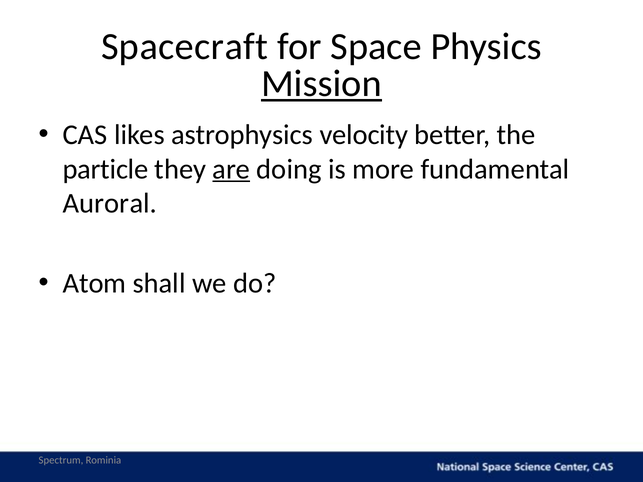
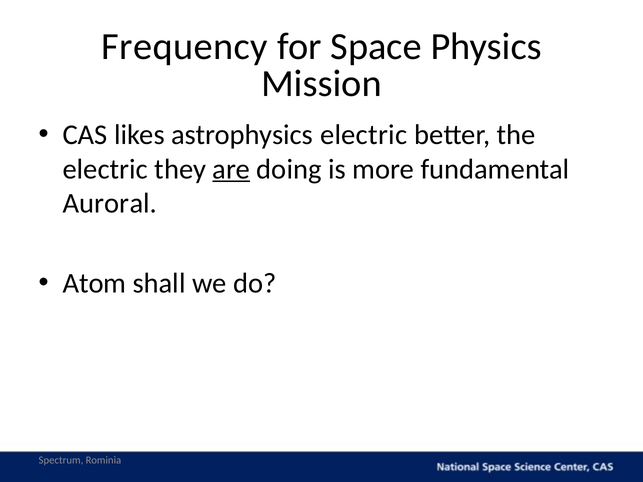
Spacecraft: Spacecraft -> Frequency
Mission underline: present -> none
astrophysics velocity: velocity -> electric
particle at (105, 169): particle -> electric
